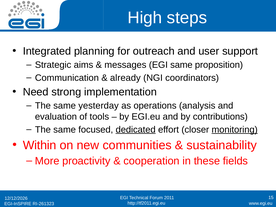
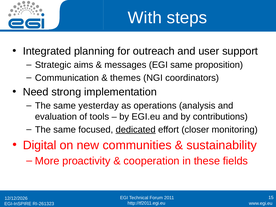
High: High -> With
already: already -> themes
monitoring underline: present -> none
Within: Within -> Digital
